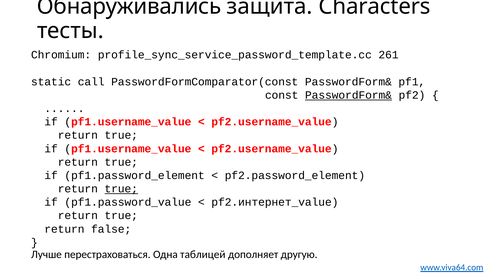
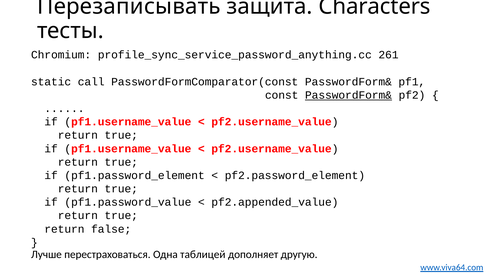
Обнаруживались: Обнаруживались -> Перезаписывать
profile_sync_service_password_template.cc: profile_sync_service_password_template.cc -> profile_sync_service_password_anything.cc
true at (121, 189) underline: present -> none
pf2.интернет_value: pf2.интернет_value -> pf2.appended_value
